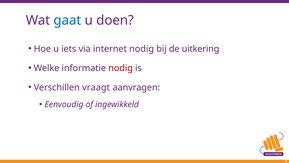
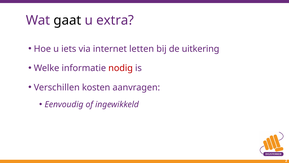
gaat colour: blue -> black
doen: doen -> extra
internet nodig: nodig -> letten
vraagt: vraagt -> kosten
